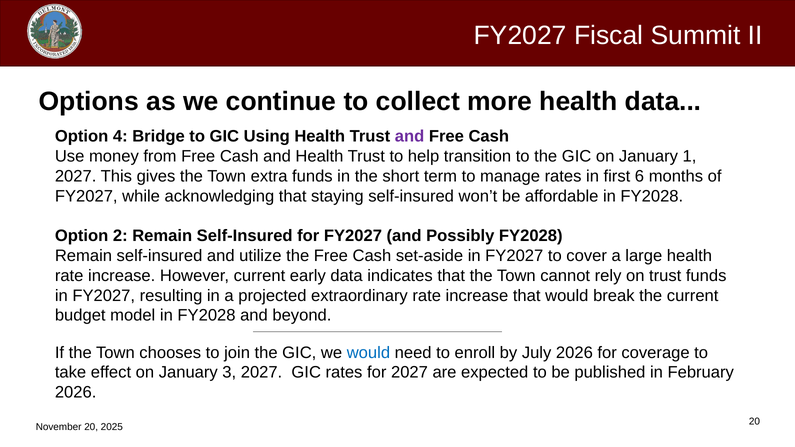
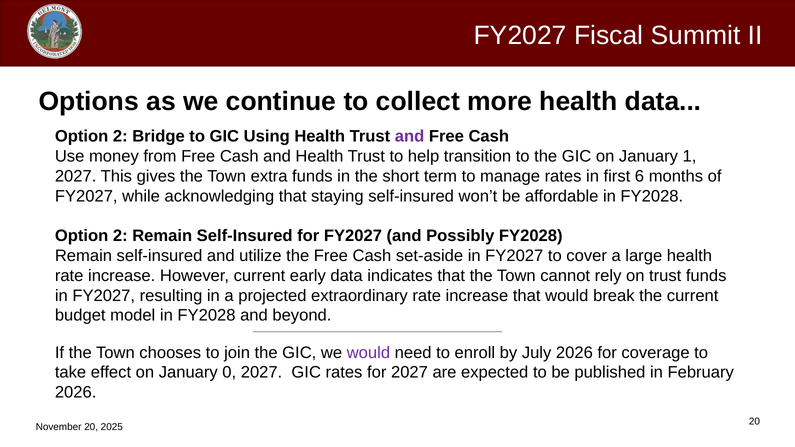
4 at (120, 137): 4 -> 2
would at (368, 353) colour: blue -> purple
3: 3 -> 0
